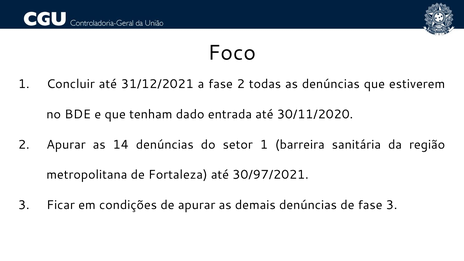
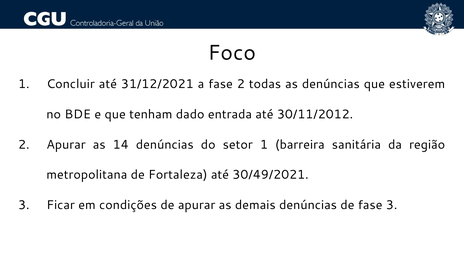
30/11/2020: 30/11/2020 -> 30/11/2012
30/97/2021: 30/97/2021 -> 30/49/2021
